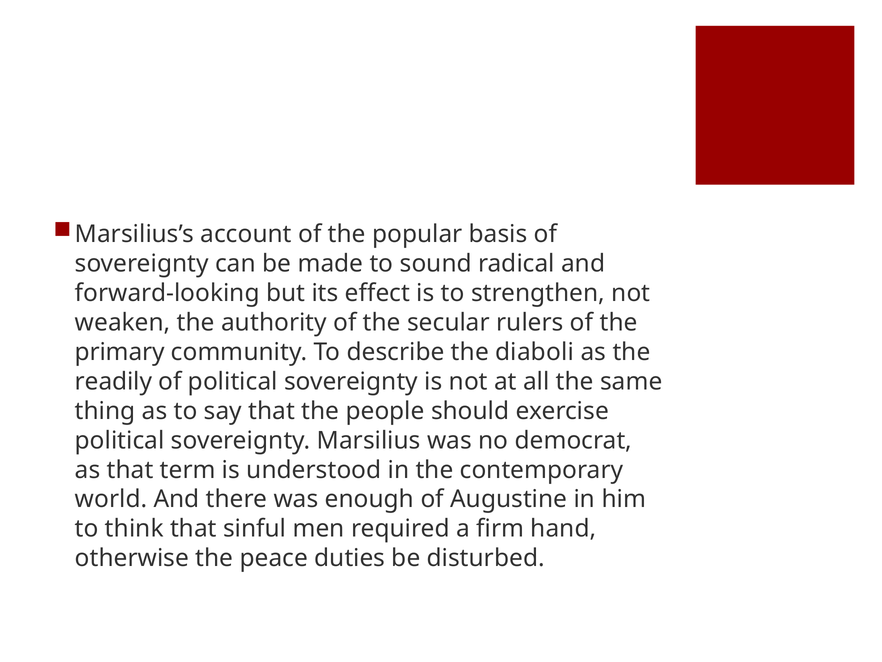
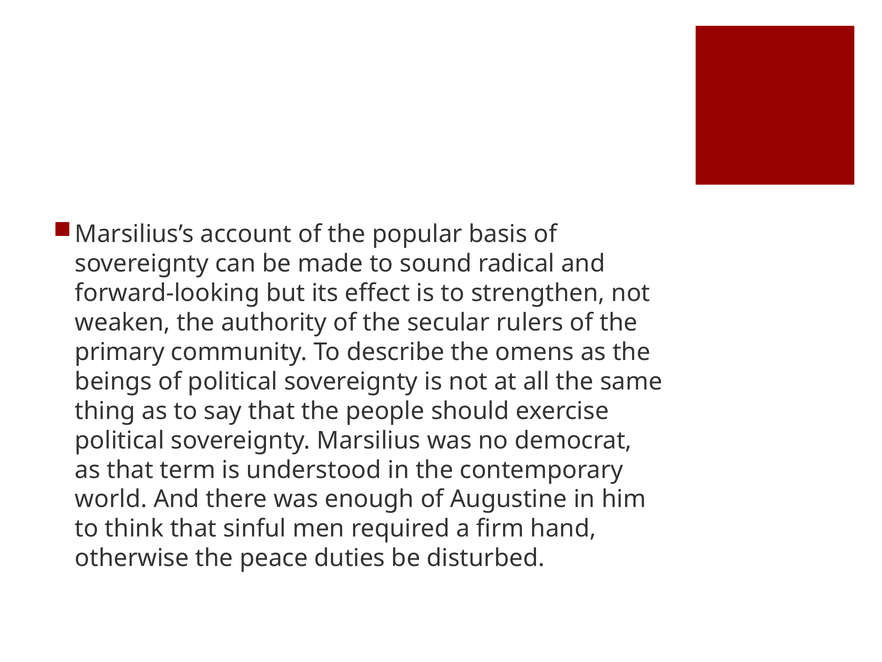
diaboli: diaboli -> omens
readily: readily -> beings
